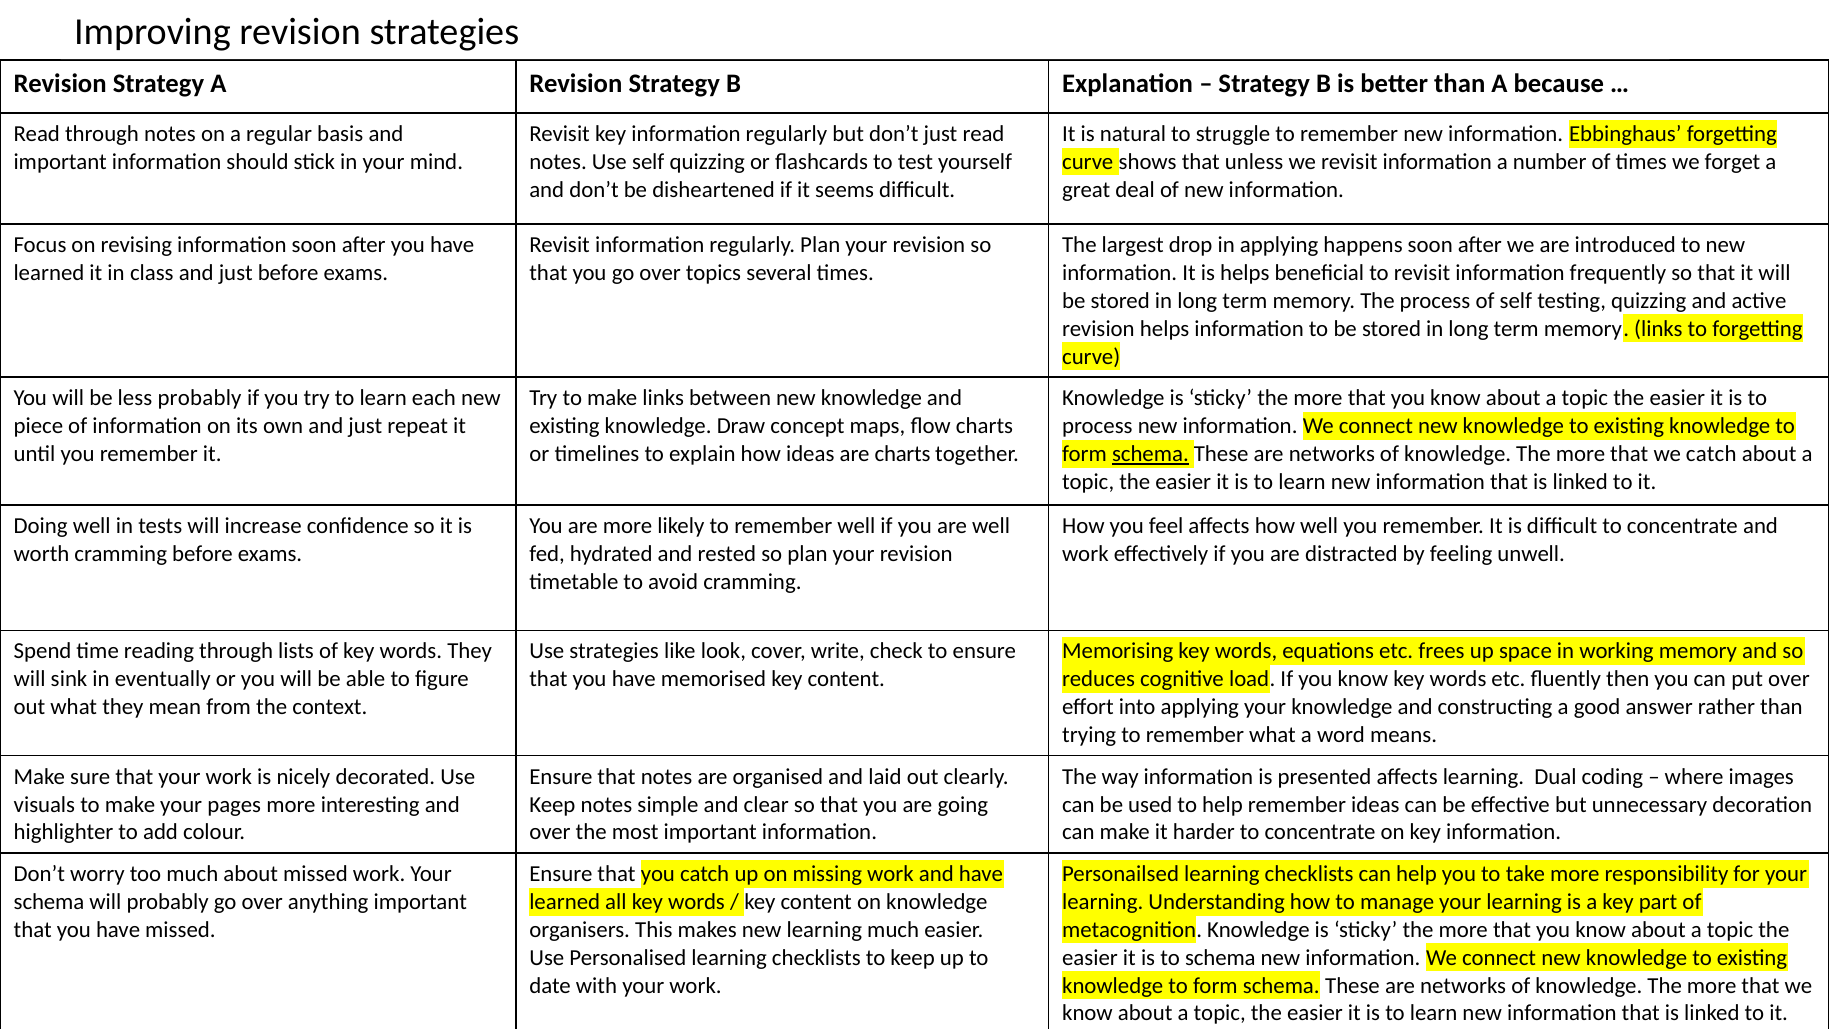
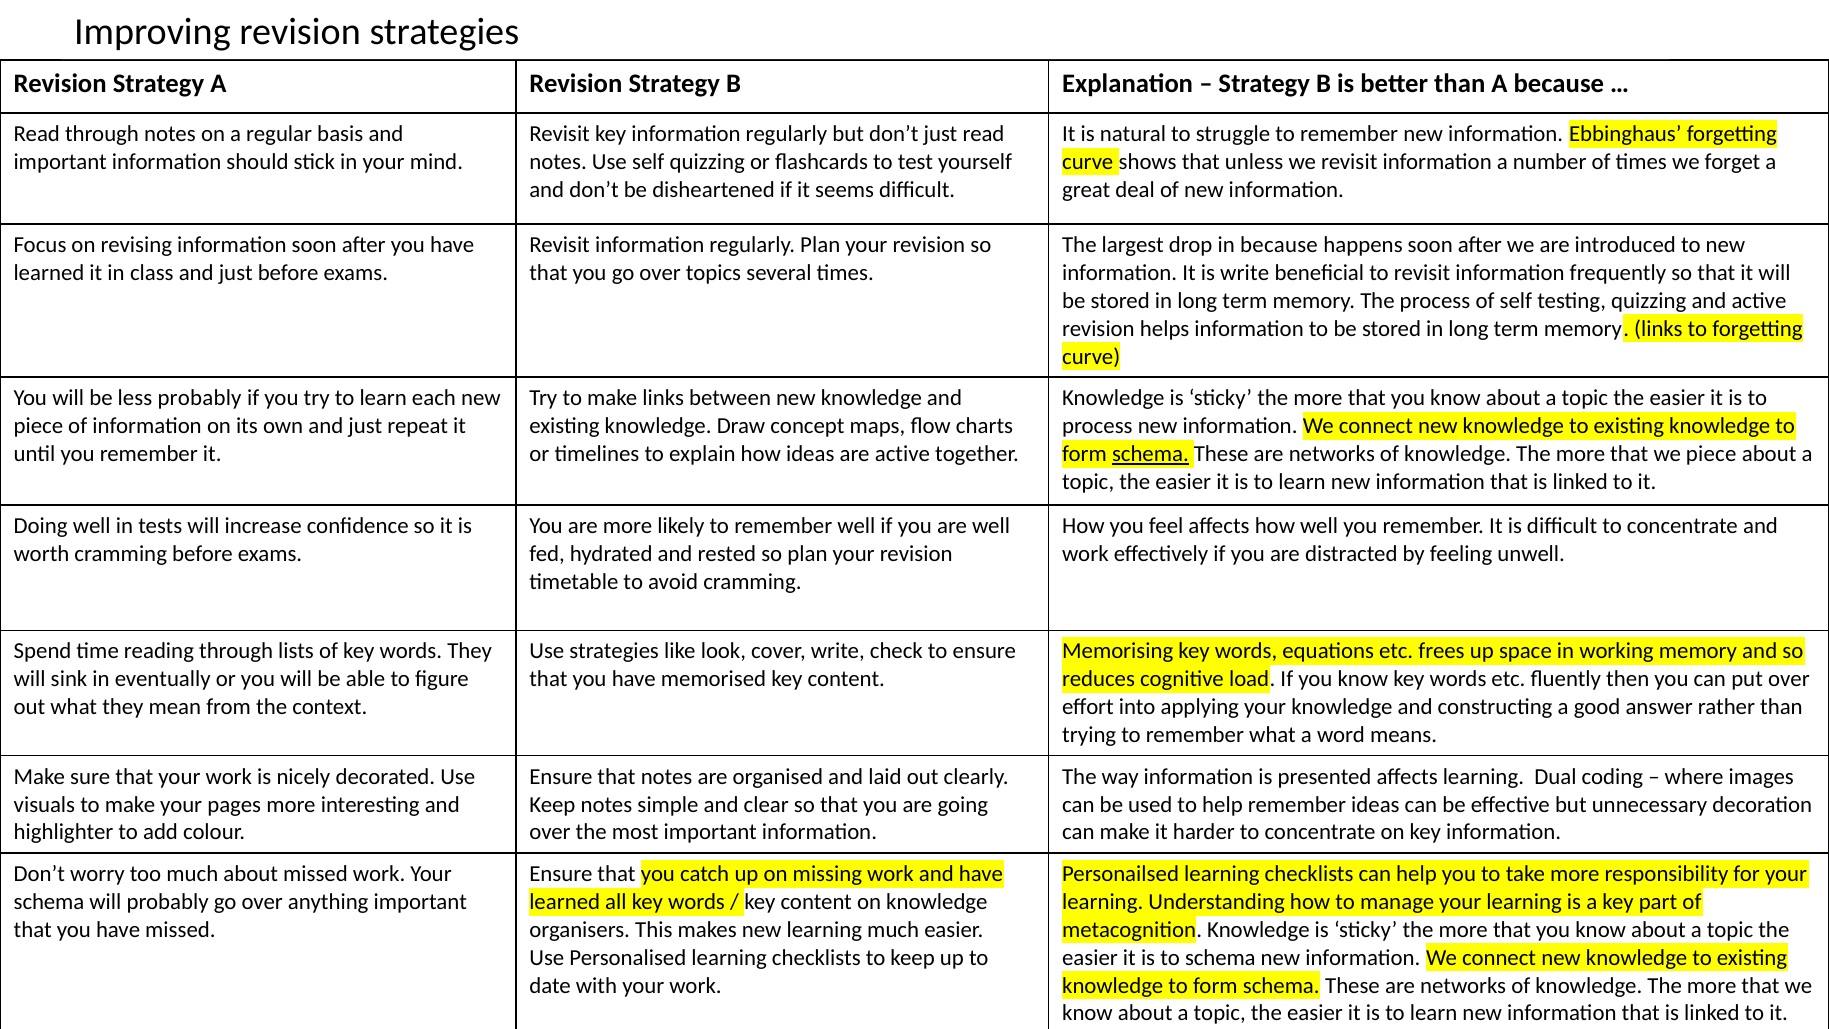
in applying: applying -> because
is helps: helps -> write
are charts: charts -> active
we catch: catch -> piece
